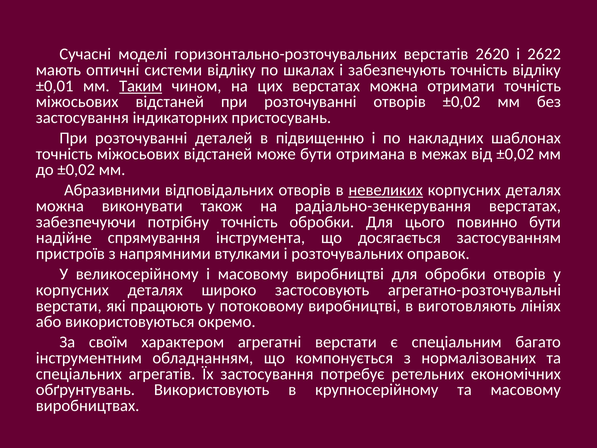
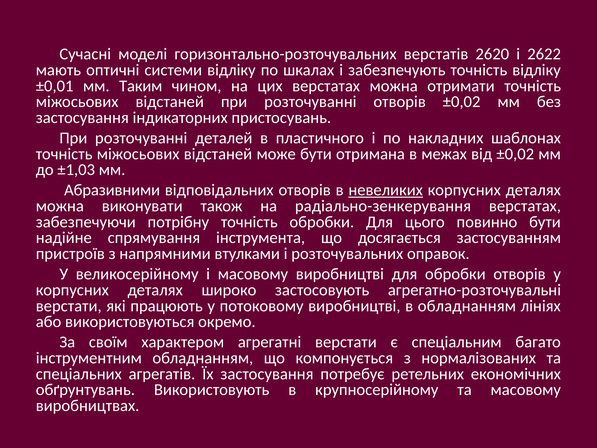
Таким underline: present -> none
підвищенню: підвищенню -> пластичного
до ±0,02: ±0,02 -> ±1,03
в виготовляють: виготовляють -> обладнанням
